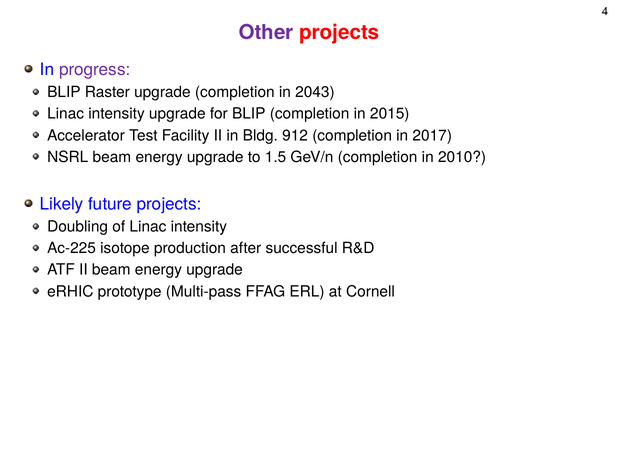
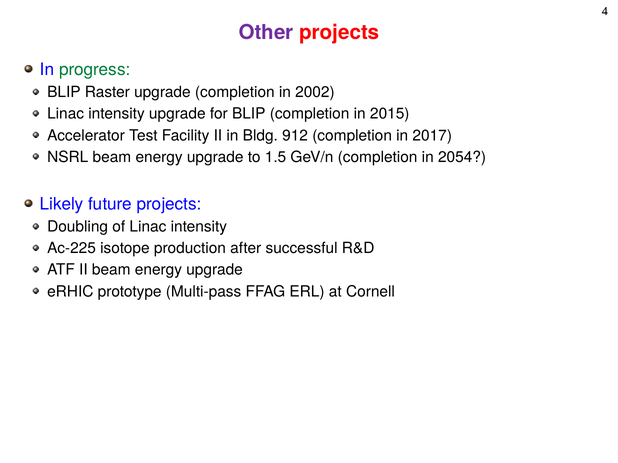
progress colour: purple -> green
2043: 2043 -> 2002
2010: 2010 -> 2054
